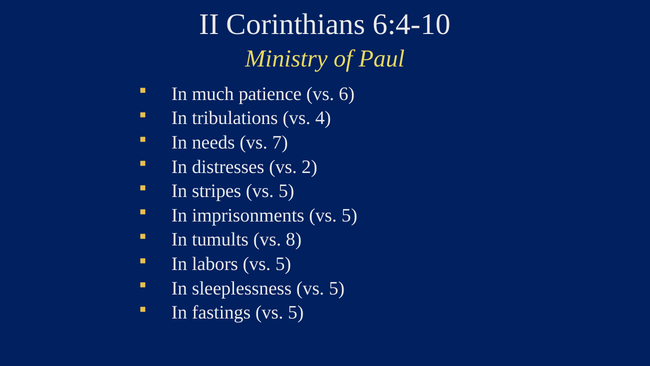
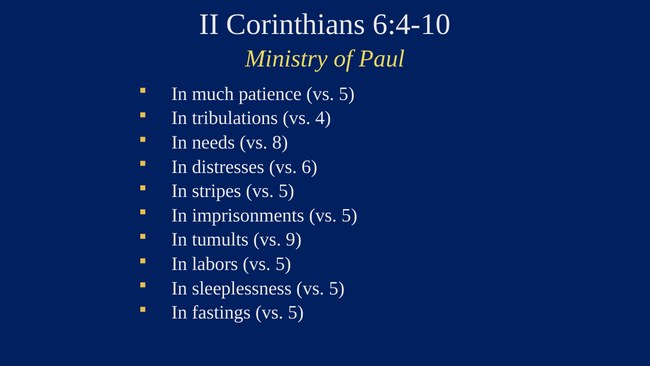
patience vs 6: 6 -> 5
7: 7 -> 8
2: 2 -> 6
8: 8 -> 9
